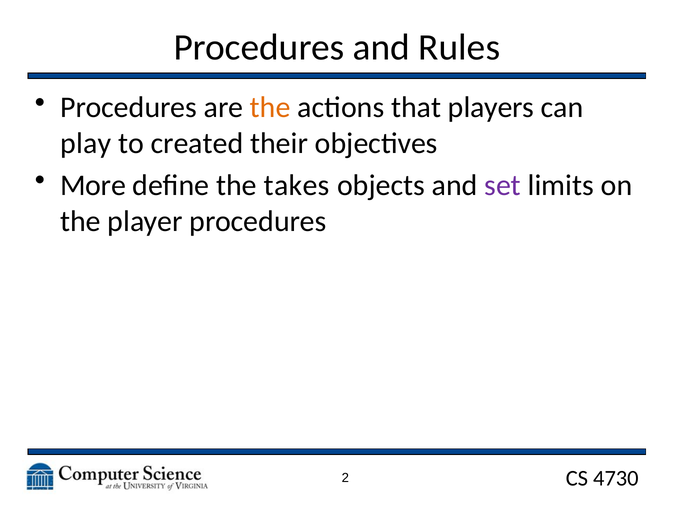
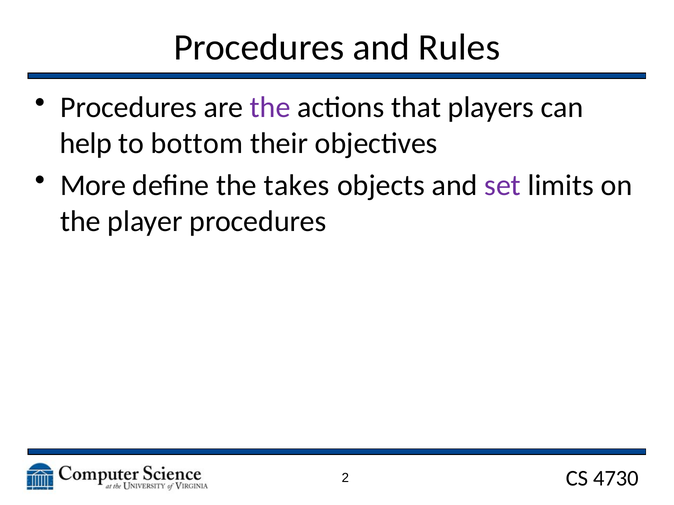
the at (270, 108) colour: orange -> purple
play: play -> help
created: created -> bottom
